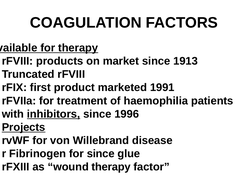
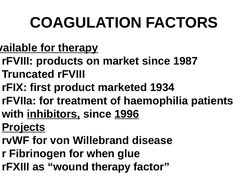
1913: 1913 -> 1987
1991: 1991 -> 1934
1996 underline: none -> present
for since: since -> when
